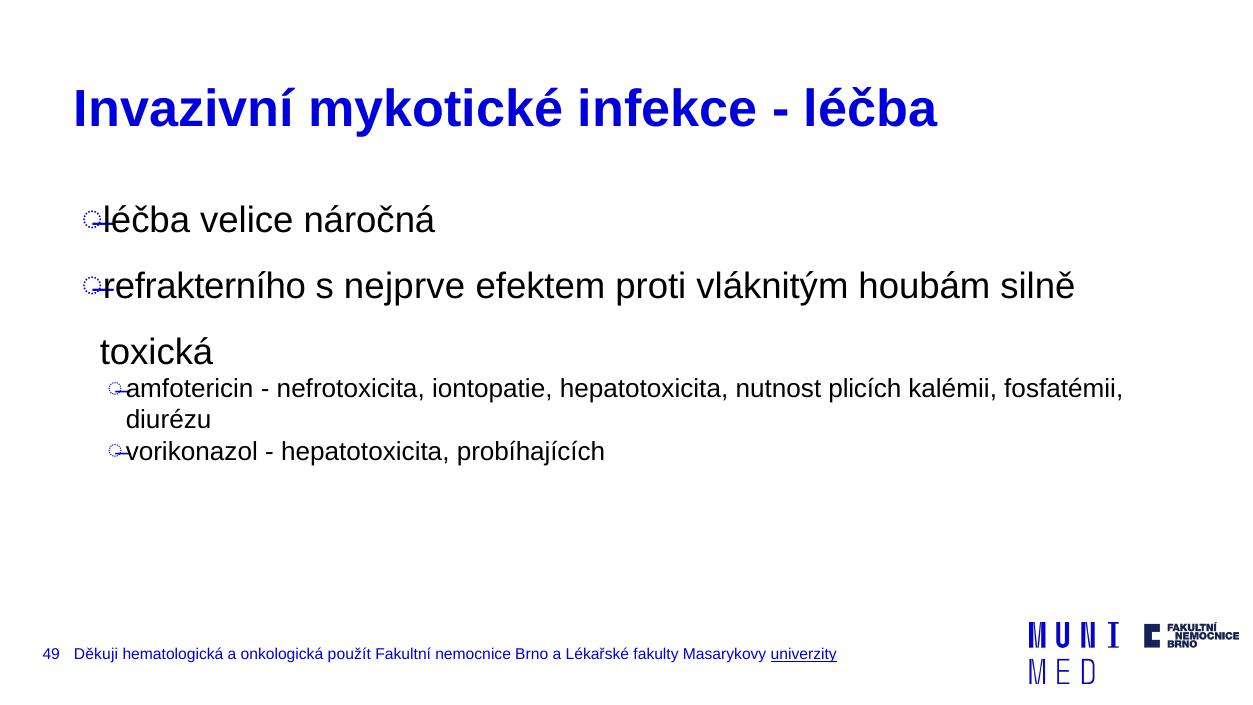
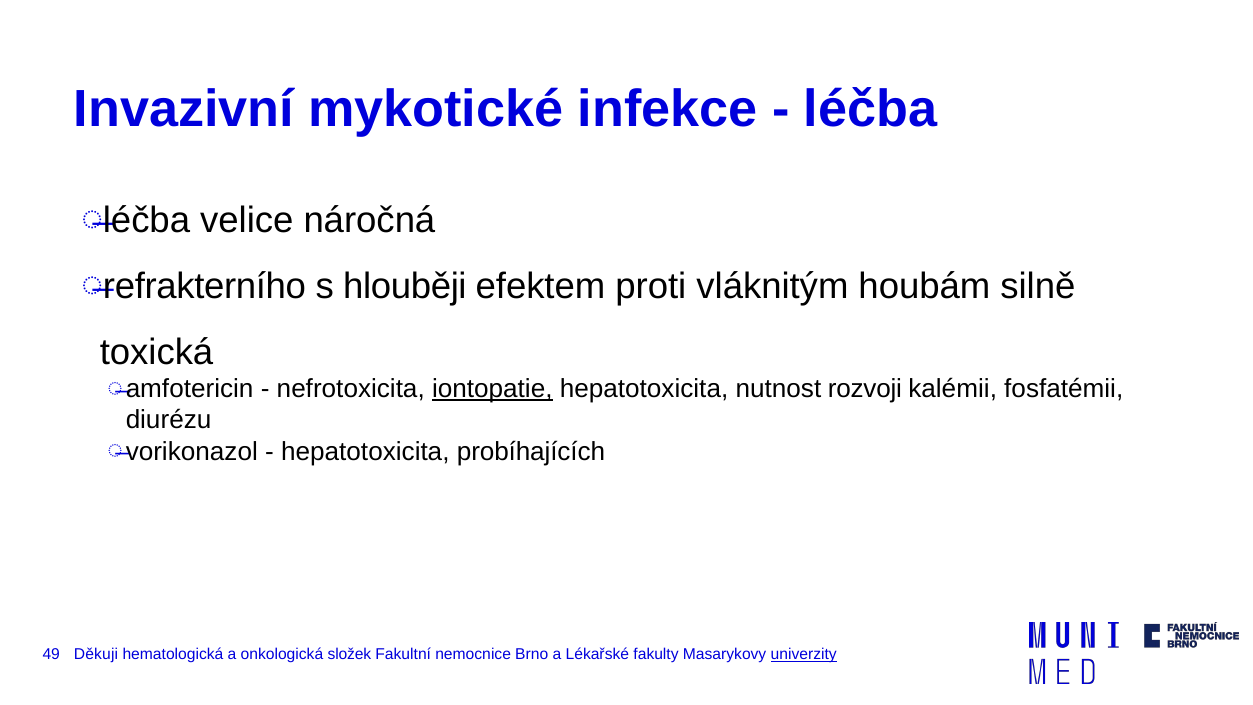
nejprve: nejprve -> hlouběji
iontopatie underline: none -> present
plicích: plicích -> rozvoji
použít: použít -> složek
